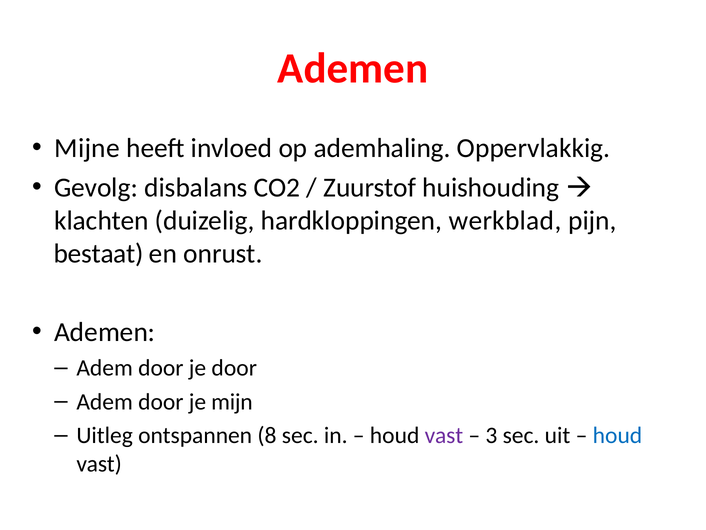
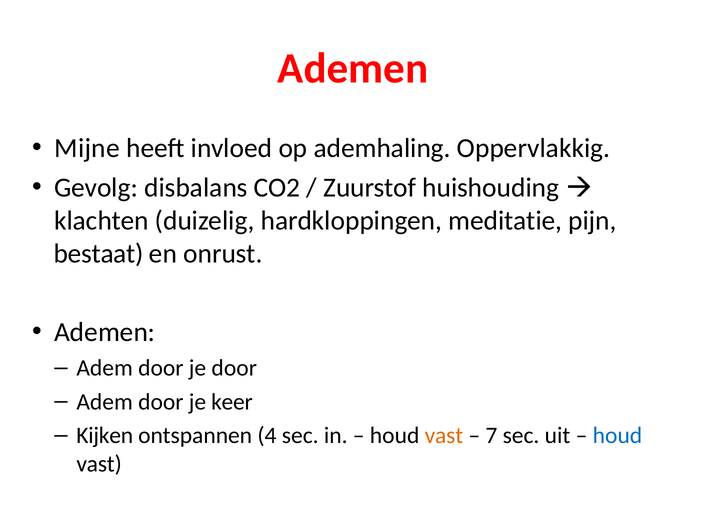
werkblad: werkblad -> meditatie
mijn: mijn -> keer
Uitleg: Uitleg -> Kijken
8: 8 -> 4
vast at (444, 435) colour: purple -> orange
3: 3 -> 7
